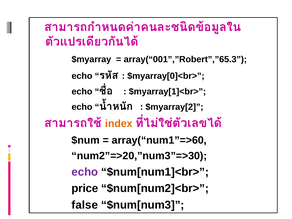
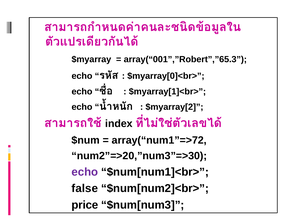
index colour: orange -> black
array(“num1”=>60: array(“num1”=>60 -> array(“num1”=>72
price: price -> false
false: false -> price
